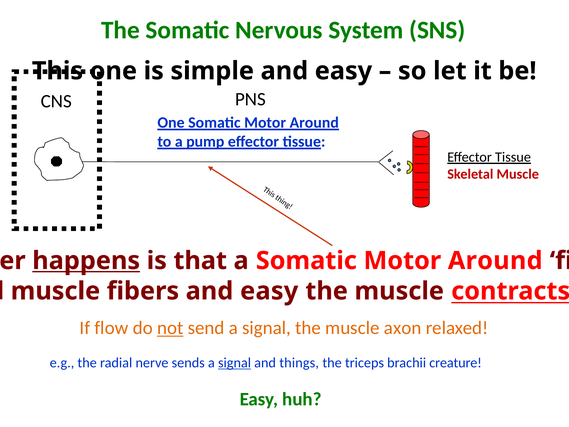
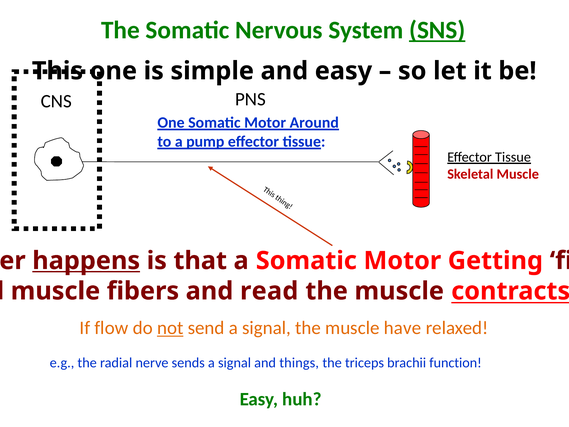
SNS underline: none -> present
a Somatic Motor Around: Around -> Getting
fibers and easy: easy -> read
axon: axon -> have
signal at (235, 363) underline: present -> none
creature: creature -> function
